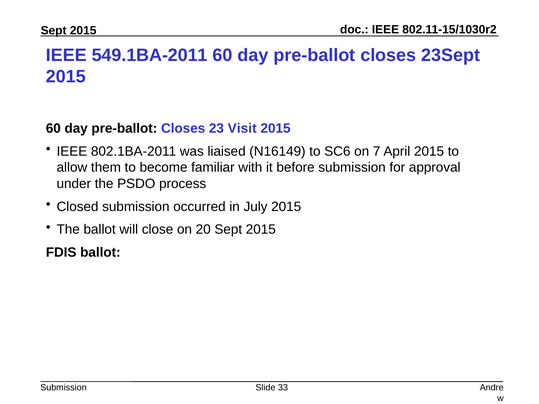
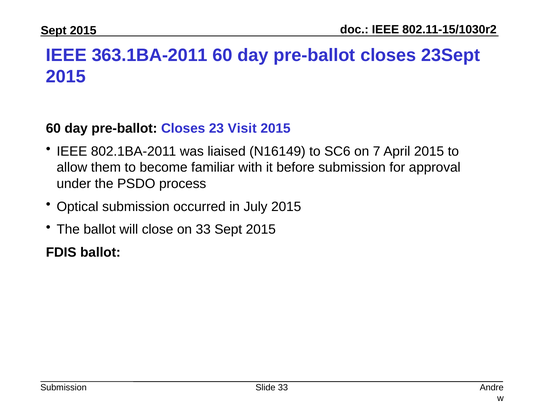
549.1BA-2011: 549.1BA-2011 -> 363.1BA-2011
Closed: Closed -> Optical
on 20: 20 -> 33
